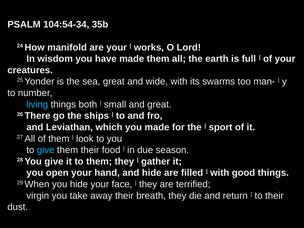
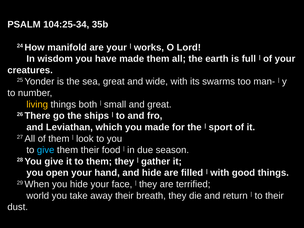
104:54-34: 104:54-34 -> 104:25-34
living colour: light blue -> yellow
virgin: virgin -> world
